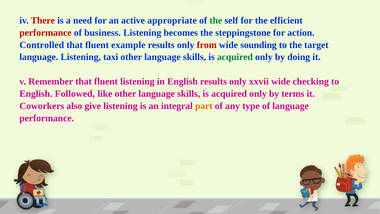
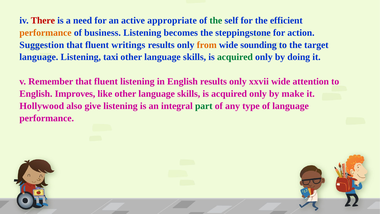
performance at (46, 33) colour: red -> orange
Controlled: Controlled -> Suggestion
example: example -> writings
from colour: red -> orange
checking: checking -> attention
Followed: Followed -> Improves
terms: terms -> make
Coworkers: Coworkers -> Hollywood
part colour: orange -> green
